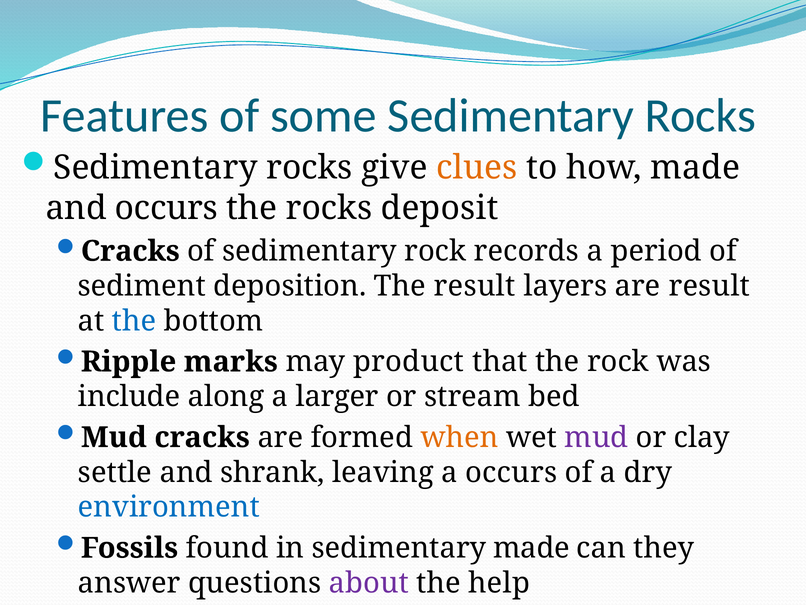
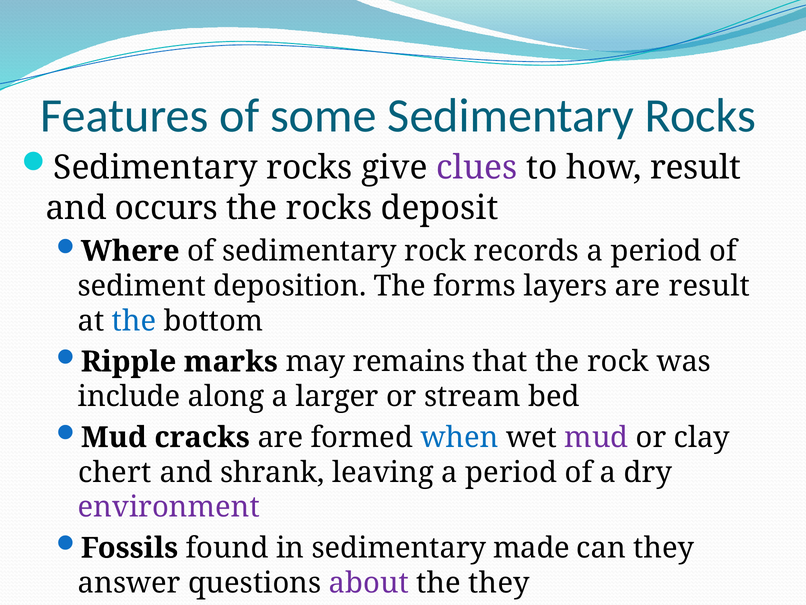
clues colour: orange -> purple
how made: made -> result
Cracks at (130, 251): Cracks -> Where
The result: result -> forms
product: product -> remains
when colour: orange -> blue
settle: settle -> chert
leaving a occurs: occurs -> period
environment colour: blue -> purple
the help: help -> they
